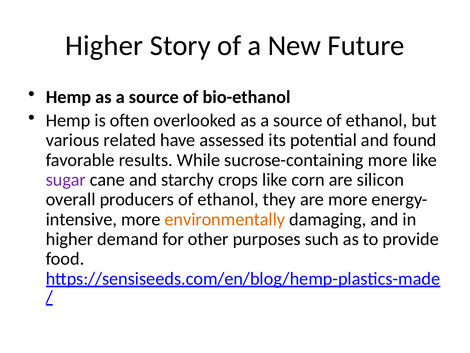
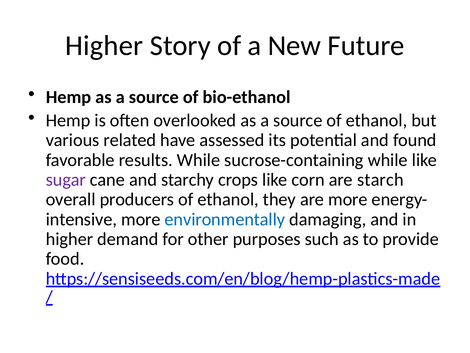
sucrose-containing more: more -> while
silicon: silicon -> starch
environmentally colour: orange -> blue
